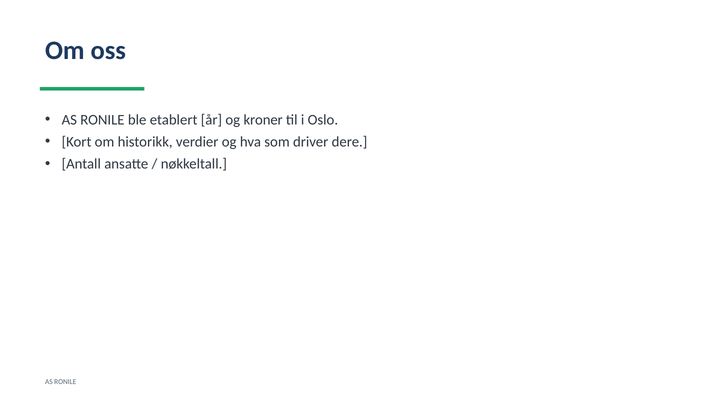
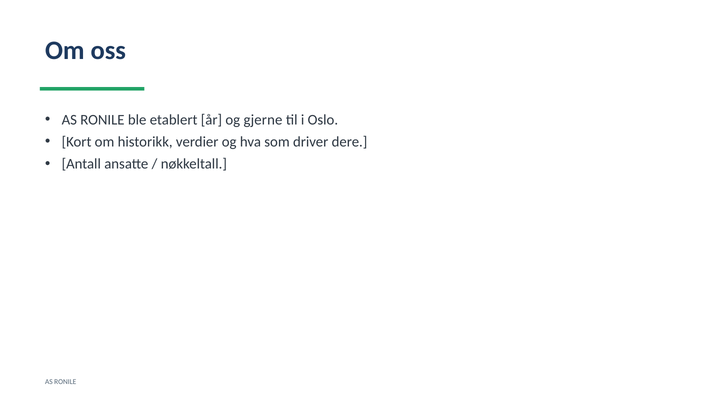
kroner: kroner -> gjerne
